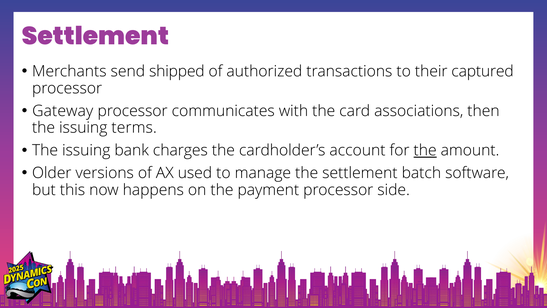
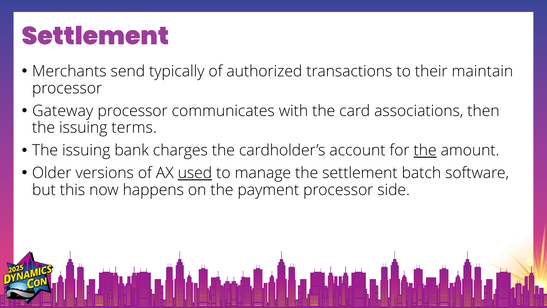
shipped: shipped -> typically
captured: captured -> maintain
used underline: none -> present
